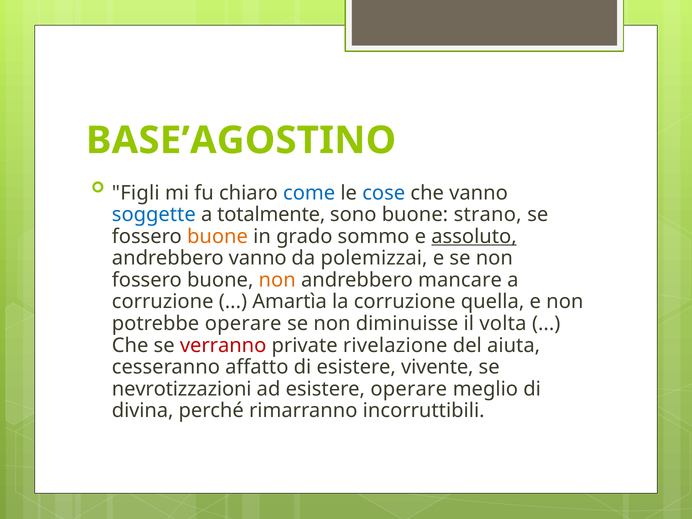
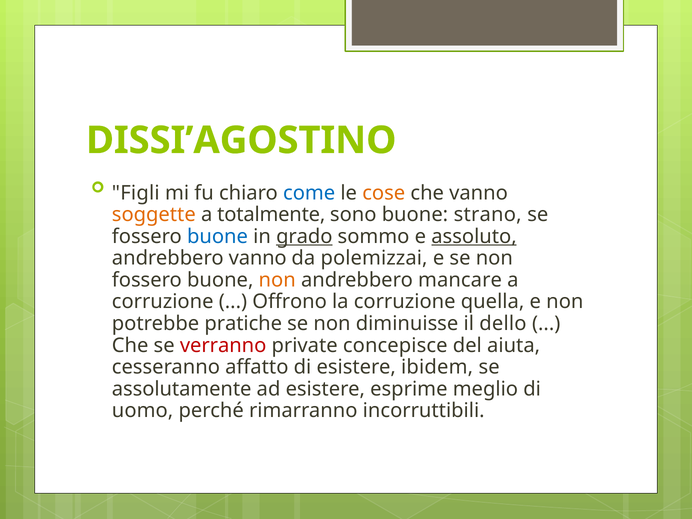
BASE’AGOSTINO: BASE’AGOSTINO -> DISSI’AGOSTINO
cose colour: blue -> orange
soggette colour: blue -> orange
buone at (217, 236) colour: orange -> blue
grado underline: none -> present
Amartìa: Amartìa -> Offrono
potrebbe operare: operare -> pratiche
volta: volta -> dello
rivelazione: rivelazione -> concepisce
vivente: vivente -> ibidem
nevrotizzazioni: nevrotizzazioni -> assolutamente
esistere operare: operare -> esprime
divina: divina -> uomo
